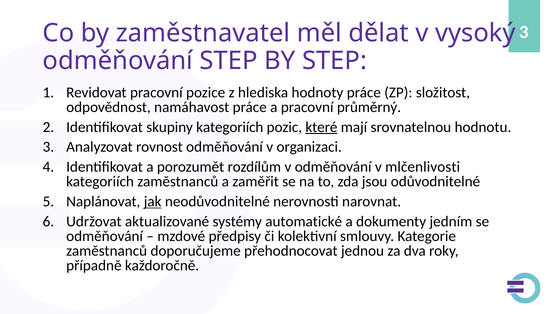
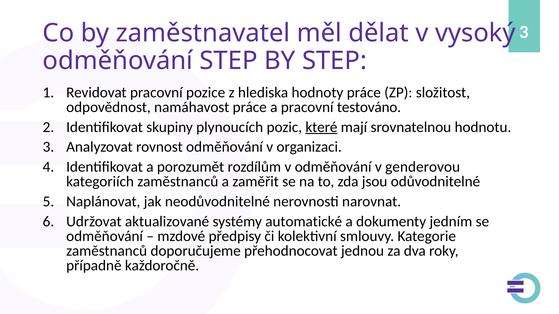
průměrný: průměrný -> testováno
skupiny kategoriích: kategoriích -> plynoucích
mlčenlivosti: mlčenlivosti -> genderovou
jak underline: present -> none
